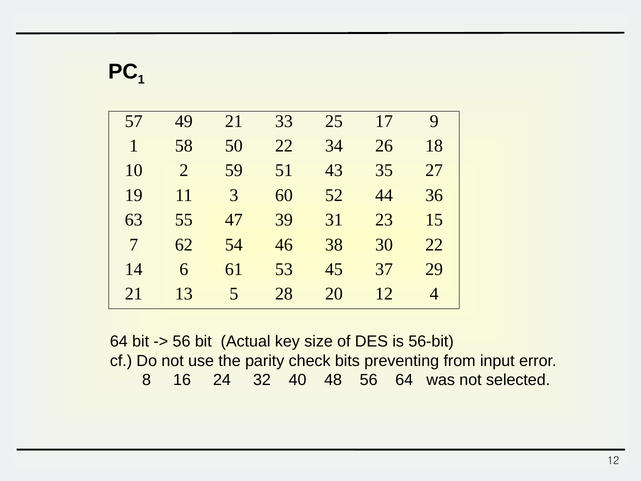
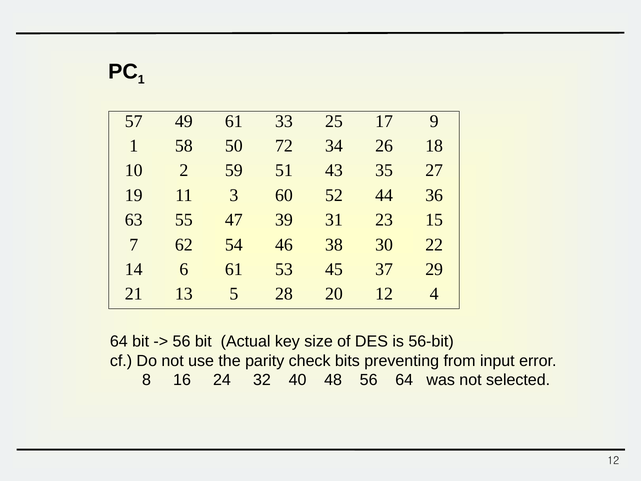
49 21: 21 -> 61
50 22: 22 -> 72
